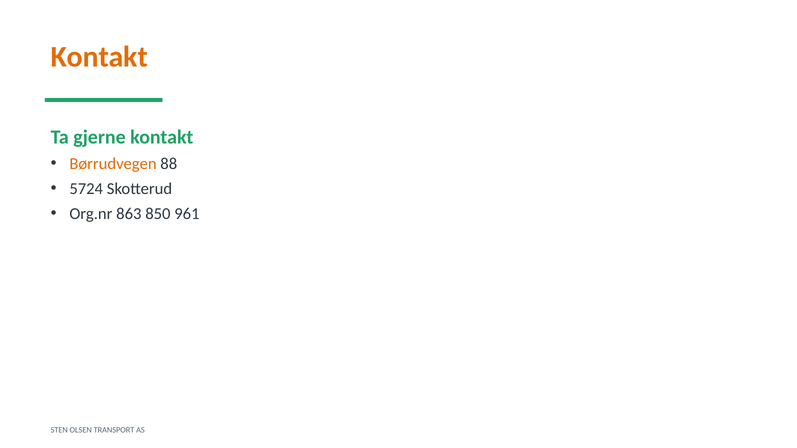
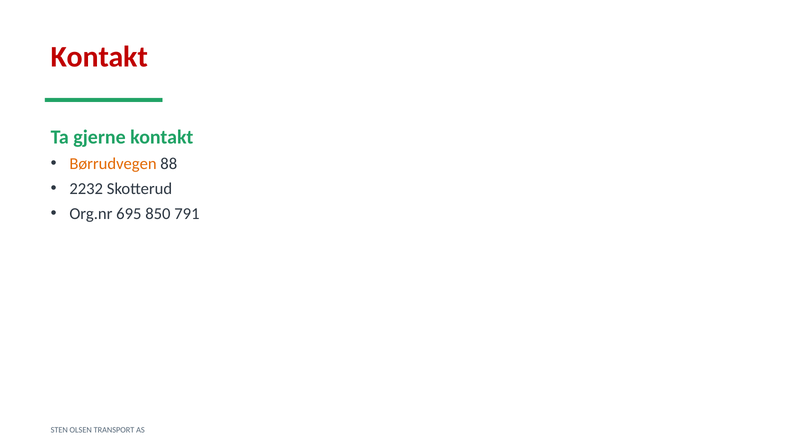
Kontakt at (99, 57) colour: orange -> red
5724: 5724 -> 2232
863: 863 -> 695
961: 961 -> 791
